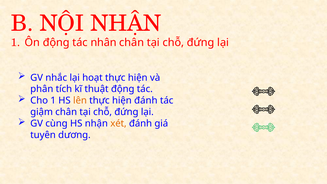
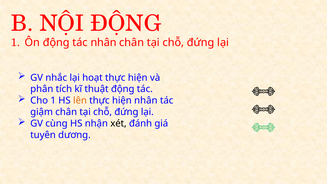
NỘI NHẬN: NHẬN -> ĐỘNG
hiện đánh: đánh -> nhân
xét colour: orange -> black
